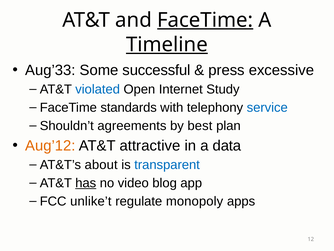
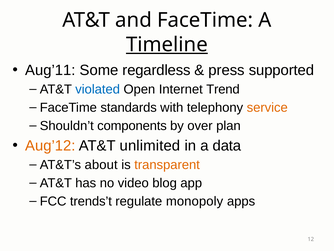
FaceTime at (205, 20) underline: present -> none
Aug’33: Aug’33 -> Aug’11
successful: successful -> regardless
excessive: excessive -> supported
Study: Study -> Trend
service colour: blue -> orange
agreements: agreements -> components
best: best -> over
attractive: attractive -> unlimited
transparent colour: blue -> orange
has underline: present -> none
unlike’t: unlike’t -> trends’t
